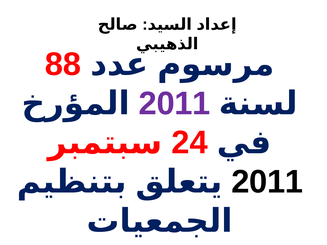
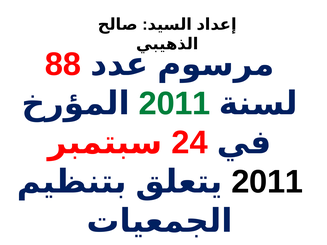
2011 at (175, 104) colour: purple -> green
